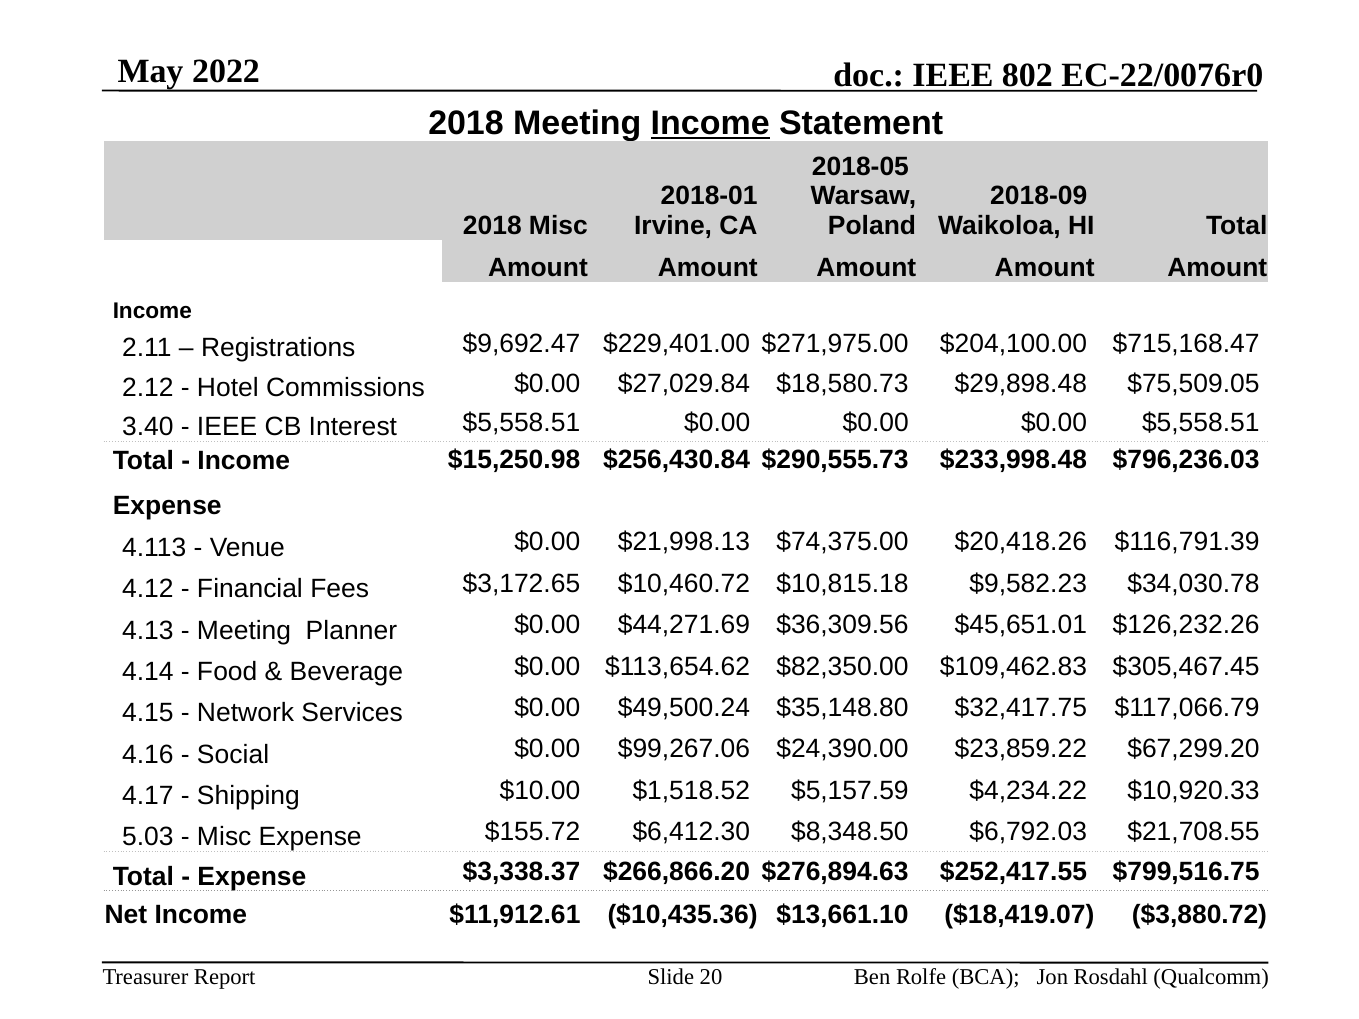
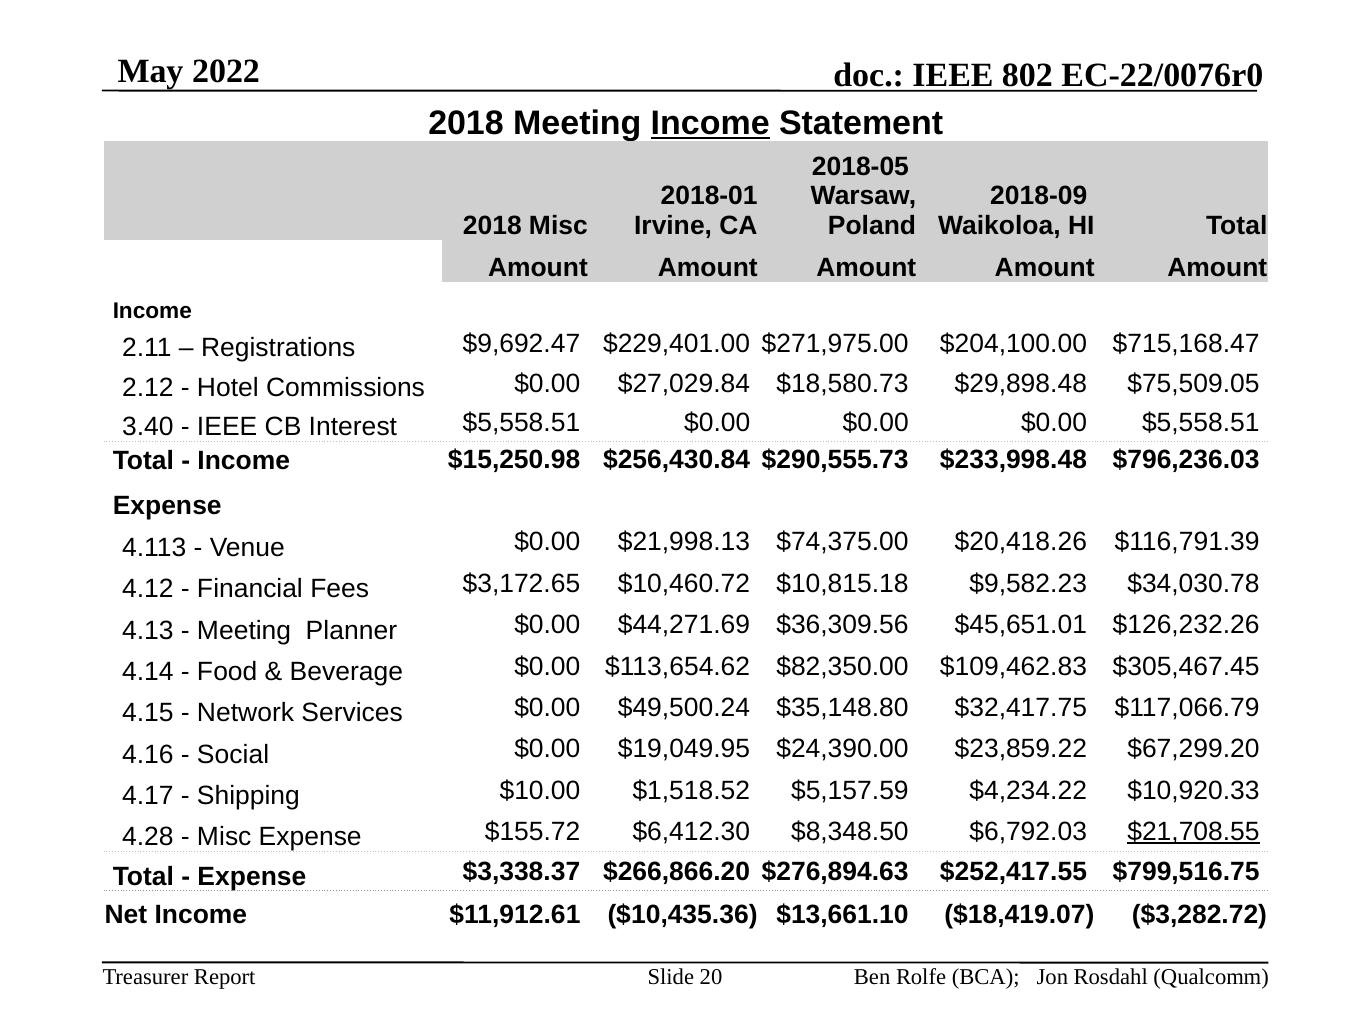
$99,267.06: $99,267.06 -> $19,049.95
5.03: 5.03 -> 4.28
$21,708.55 underline: none -> present
$3,880.72: $3,880.72 -> $3,282.72
